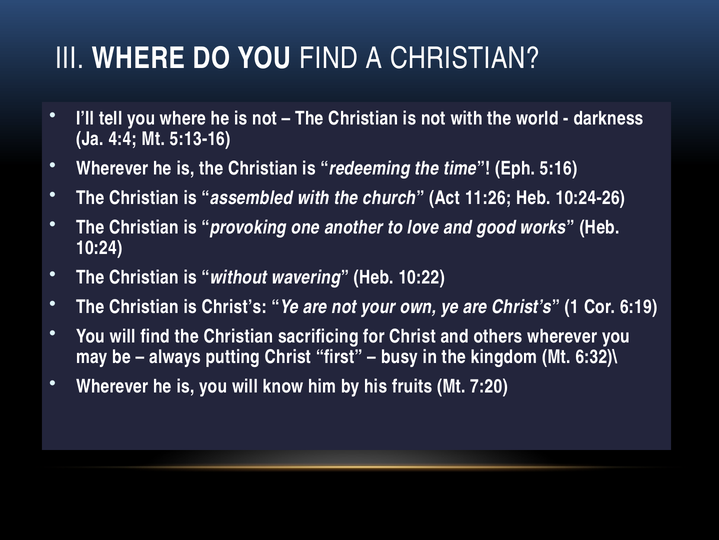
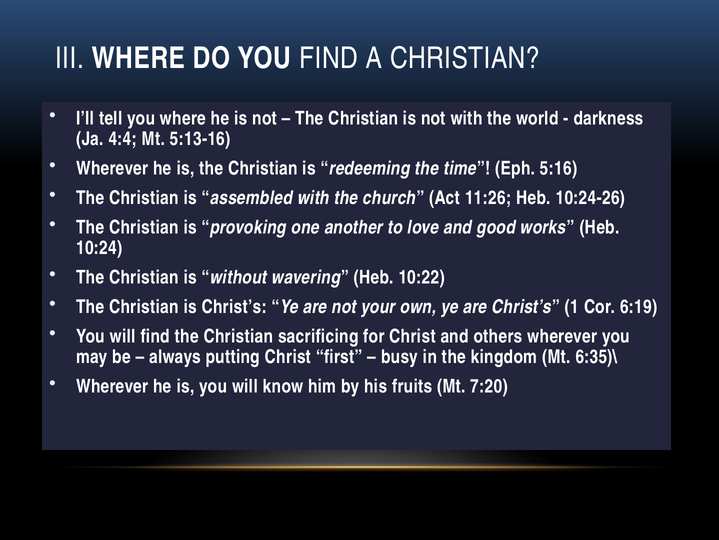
6:32)\: 6:32)\ -> 6:35)\
